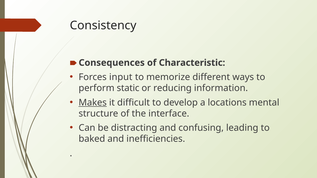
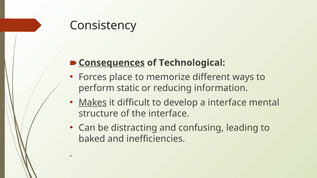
Consequences underline: none -> present
Characteristic: Characteristic -> Technological
input: input -> place
a locations: locations -> interface
